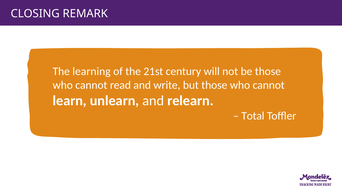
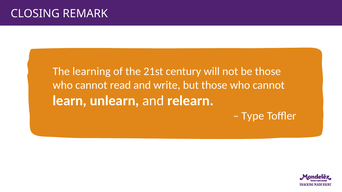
Total: Total -> Type
